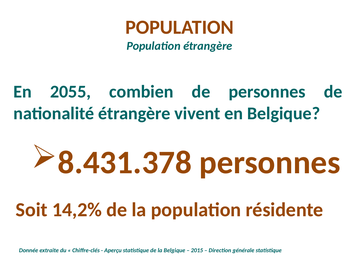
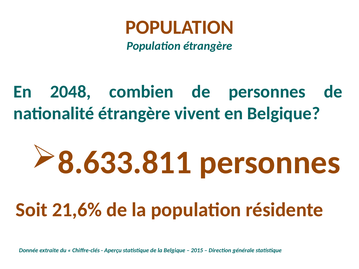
2055: 2055 -> 2048
8.431.378: 8.431.378 -> 8.633.811
14,2%: 14,2% -> 21,6%
